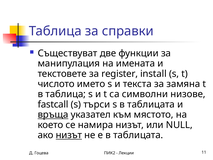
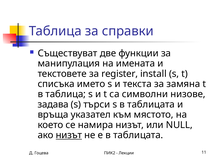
числото: числото -> списъка
fastcall: fastcall -> задава
връща underline: present -> none
